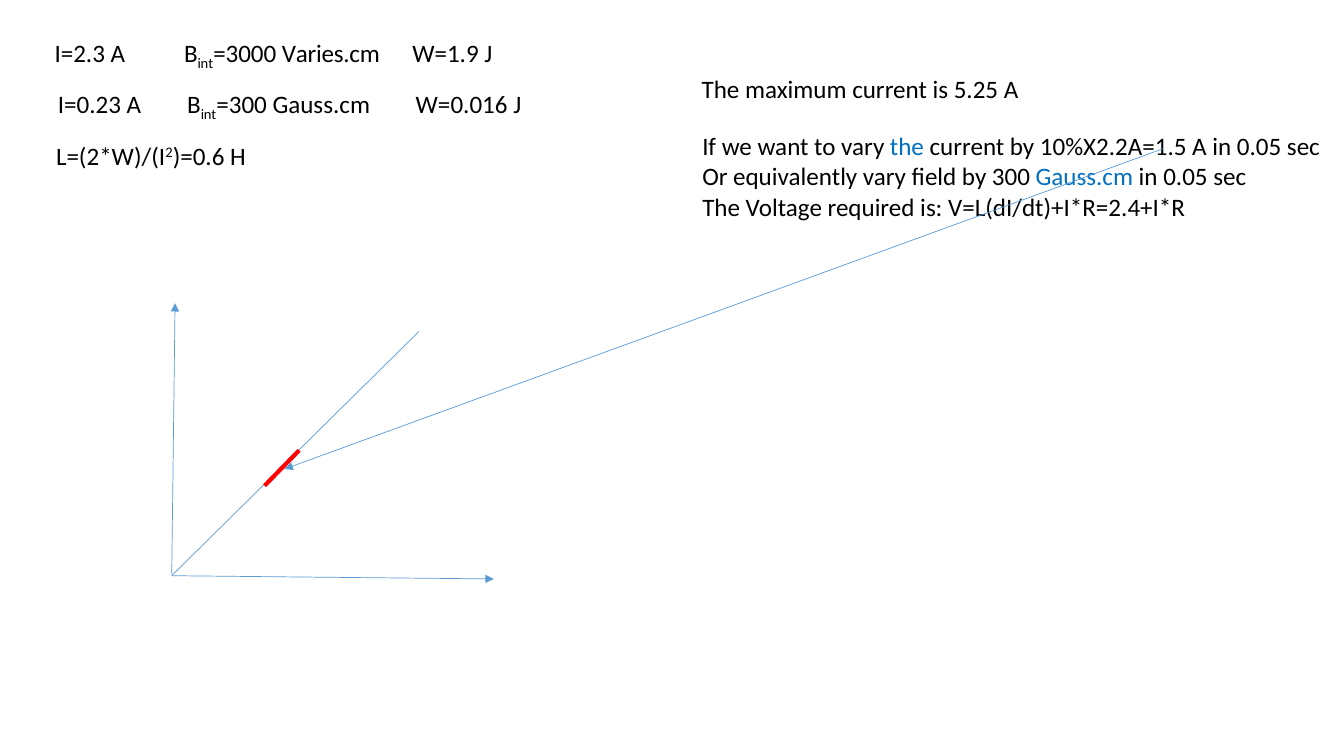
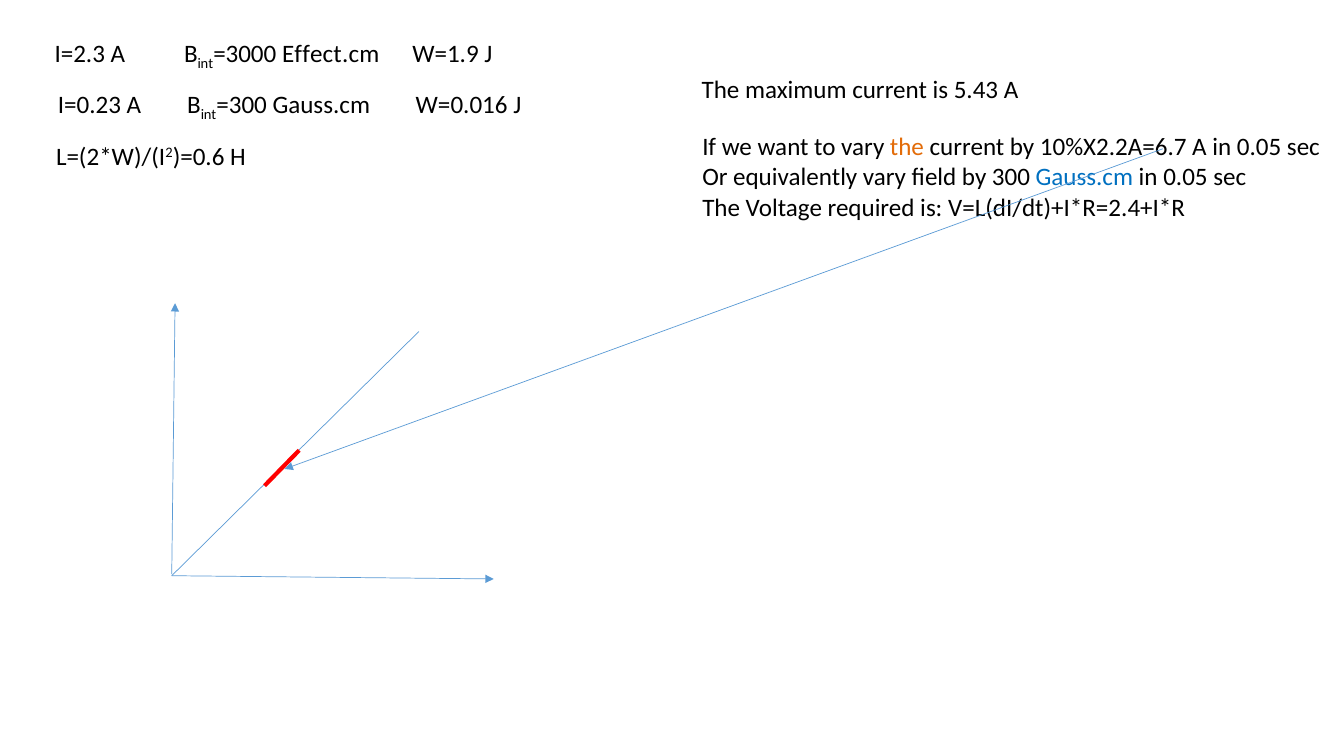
Varies.cm: Varies.cm -> Effect.cm
5.25: 5.25 -> 5.43
the at (907, 148) colour: blue -> orange
10%X2.2A=1.5: 10%X2.2A=1.5 -> 10%X2.2A=6.7
